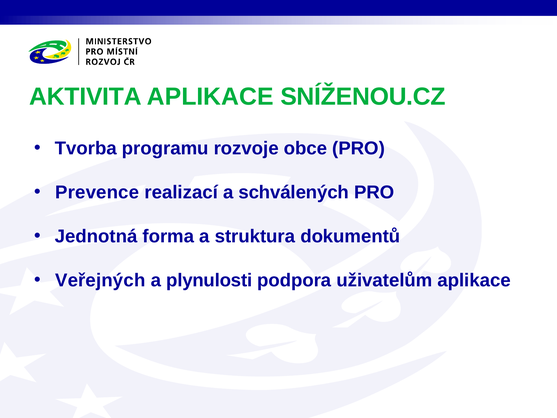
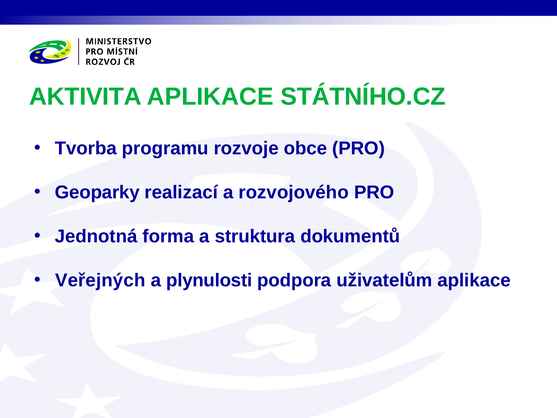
SNÍŽENOU.CZ: SNÍŽENOU.CZ -> STÁTNÍHO.CZ
Prevence: Prevence -> Geoparky
schválených: schválených -> rozvojového
